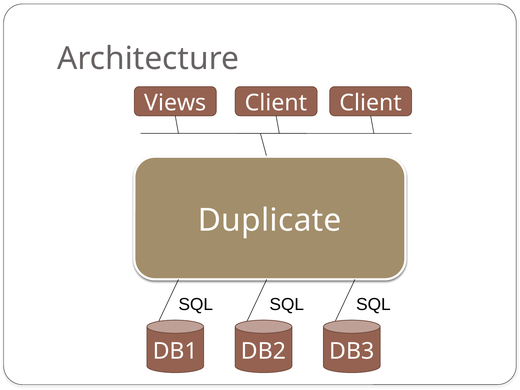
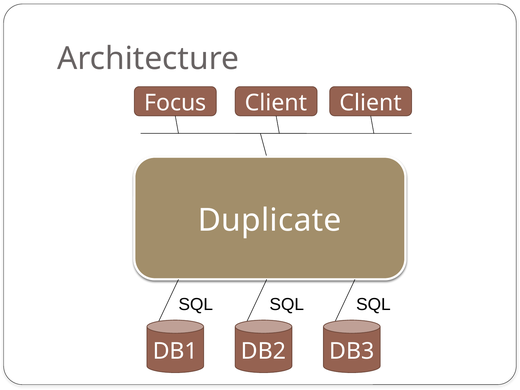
Views: Views -> Focus
